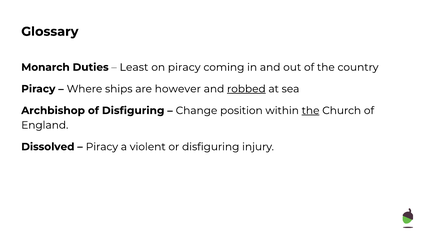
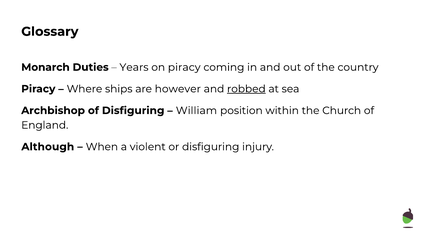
Least: Least -> Years
Change: Change -> William
the at (311, 111) underline: present -> none
Dissolved: Dissolved -> Although
Piracy at (102, 147): Piracy -> When
